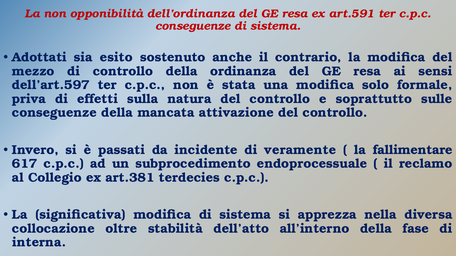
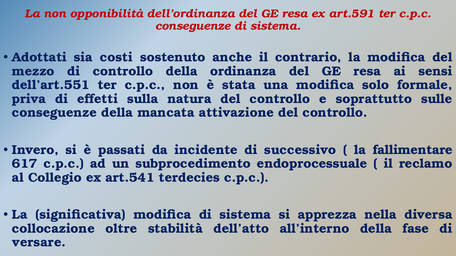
esito: esito -> costi
dell’art.597: dell’art.597 -> dell’art.551
veramente: veramente -> successivo
art.381: art.381 -> art.541
interna: interna -> versare
